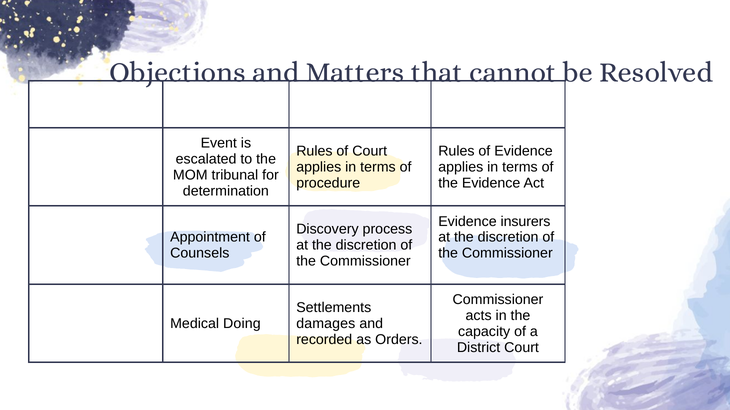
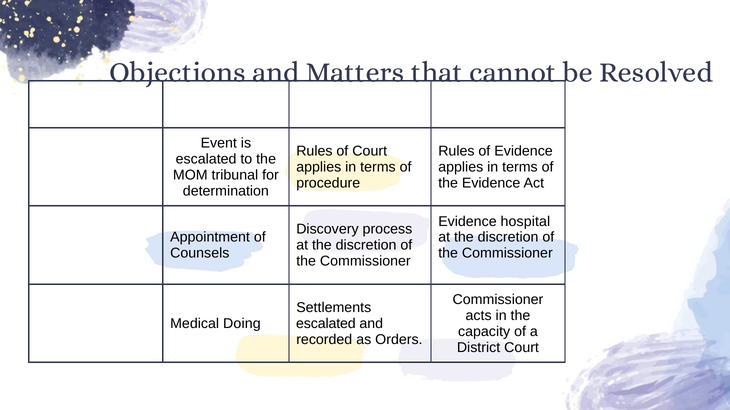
insurers: insurers -> hospital
damages at (326, 324): damages -> escalated
